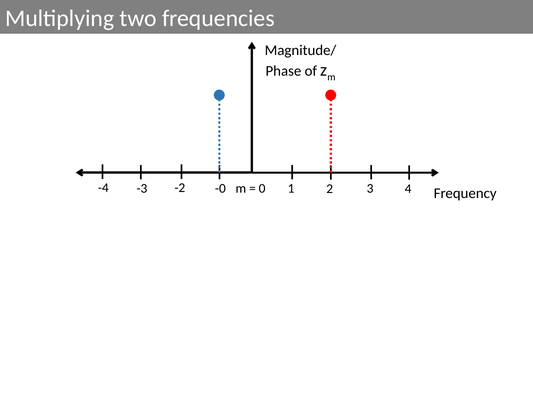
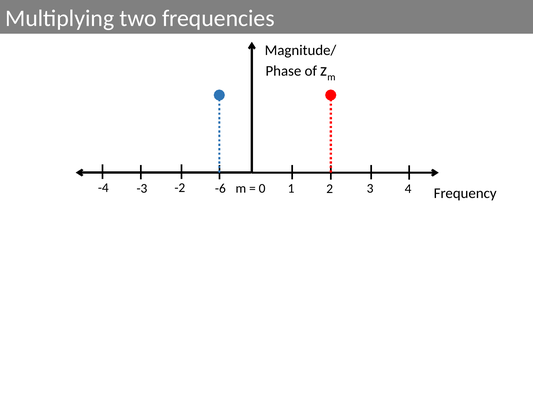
-0: -0 -> -6
